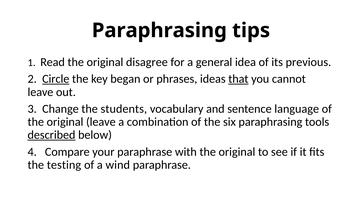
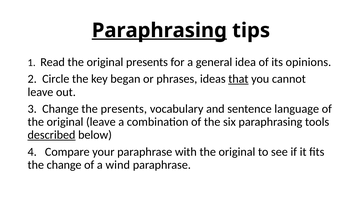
Paraphrasing at (159, 30) underline: none -> present
original disagree: disagree -> presents
previous: previous -> opinions
Circle underline: present -> none
the students: students -> presents
the testing: testing -> change
